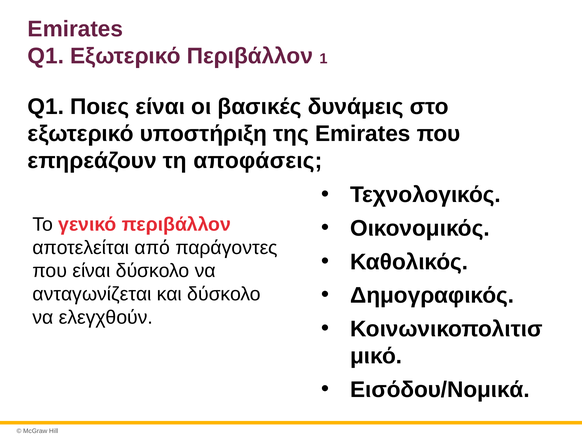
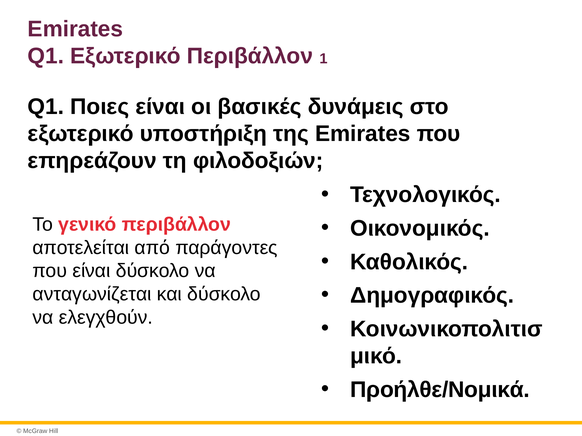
αποφάσεις: αποφάσεις -> φιλοδοξιών
Εισόδου/Νομικά: Εισόδου/Νομικά -> Προήλθε/Νομικά
